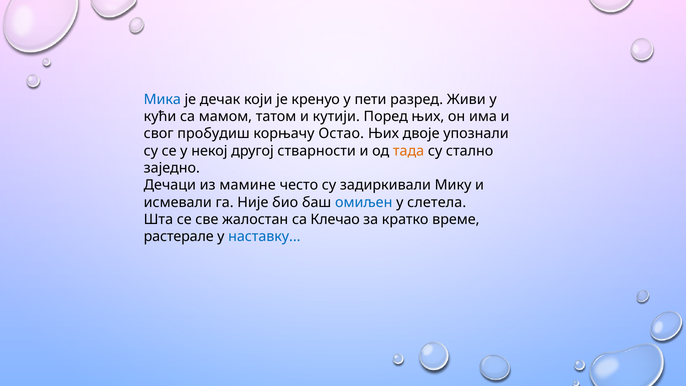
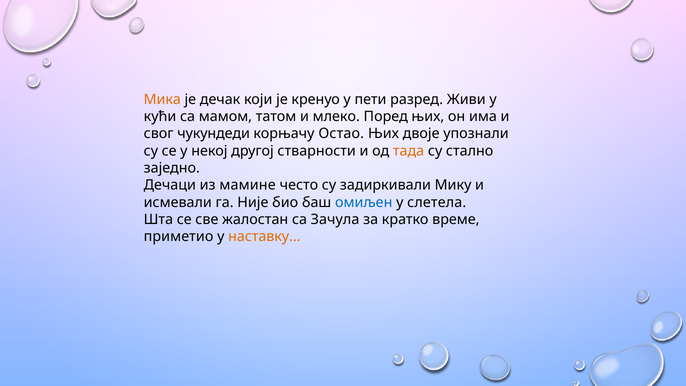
Мика colour: blue -> orange
кутији: кутији -> млеко
пробудиш: пробудиш -> чукундеди
Клечао: Клечао -> Зачула
растерале: растерале -> приметио
наставку colour: blue -> orange
